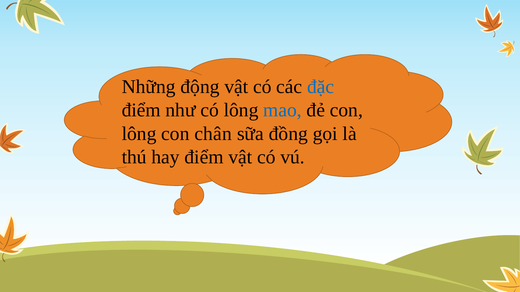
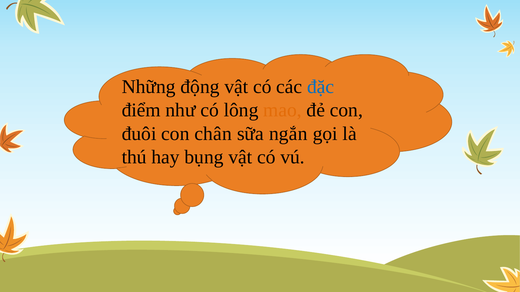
mao colour: blue -> orange
lông at (139, 134): lông -> đuôi
đồng: đồng -> ngắn
hay điểm: điểm -> bụng
